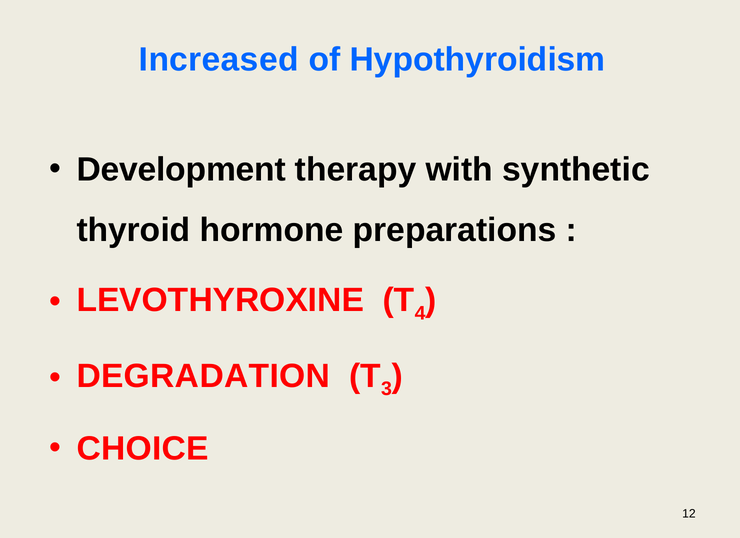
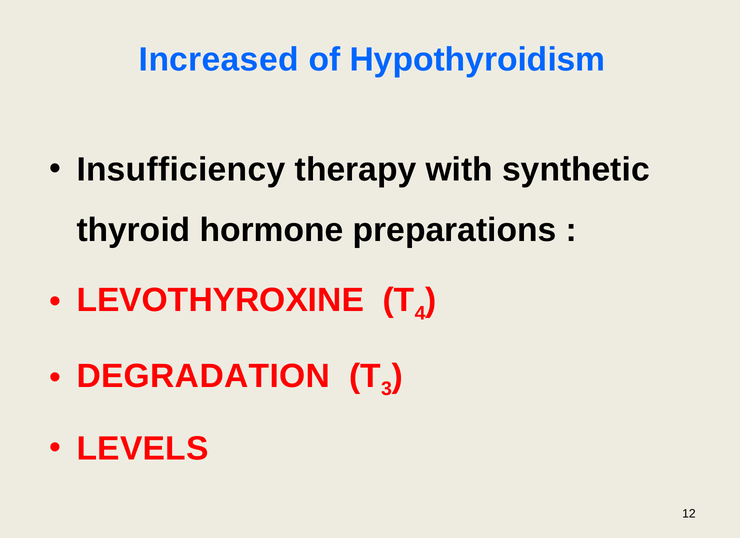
Development: Development -> Insufficiency
CHOICE: CHOICE -> LEVELS
